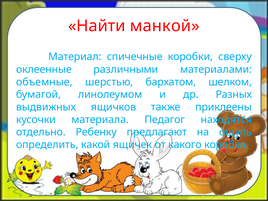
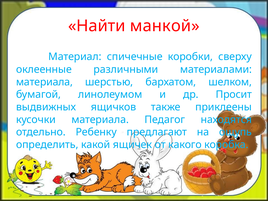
объемные at (44, 82): объемные -> материала
Разных: Разных -> Просит
